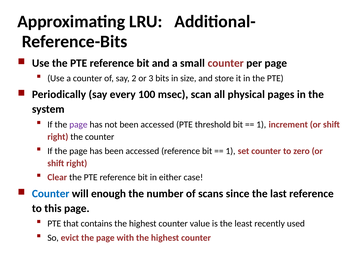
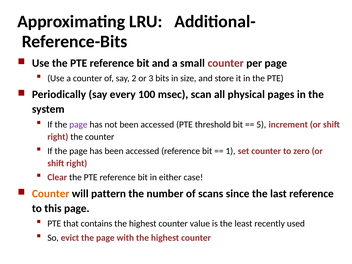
1 at (261, 125): 1 -> 5
Counter at (51, 194) colour: blue -> orange
enough: enough -> pattern
